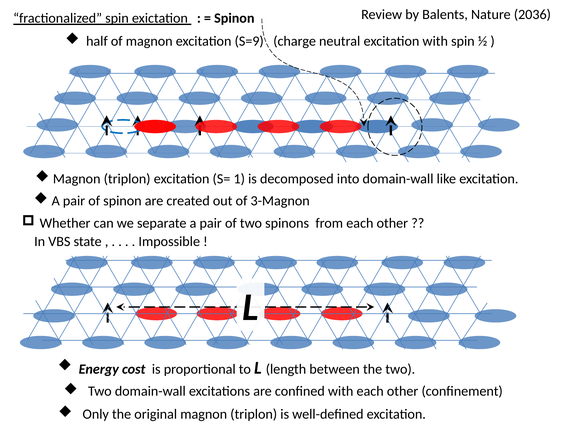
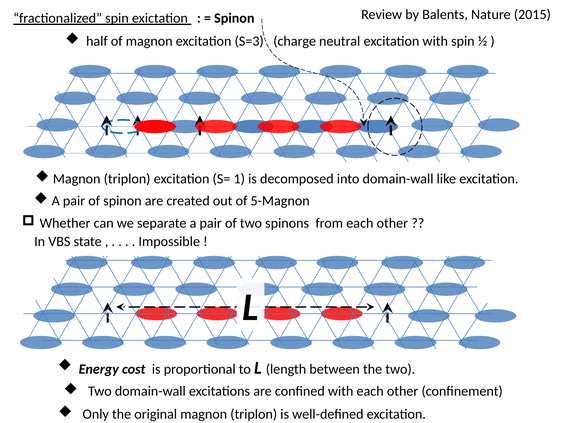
2036: 2036 -> 2015
S=9: S=9 -> S=3
3-Magnon: 3-Magnon -> 5-Magnon
